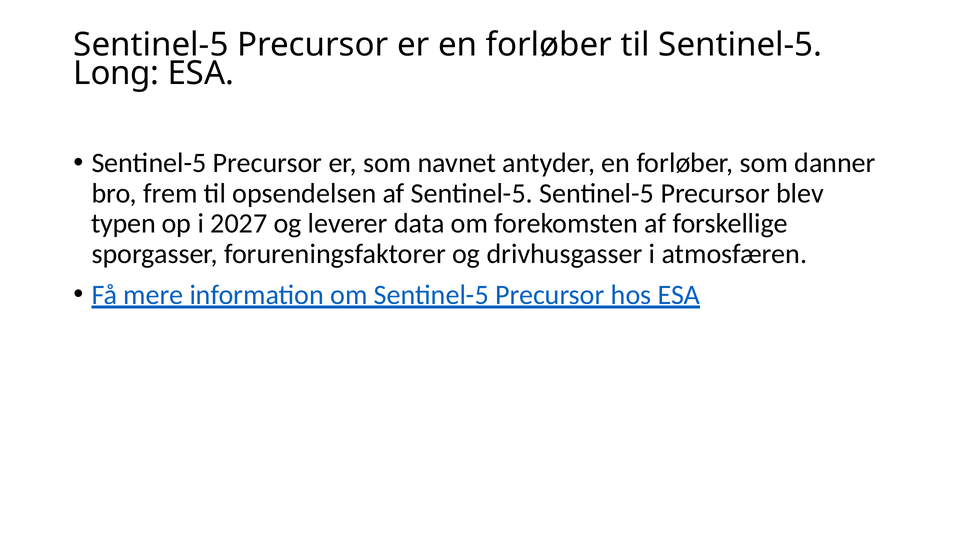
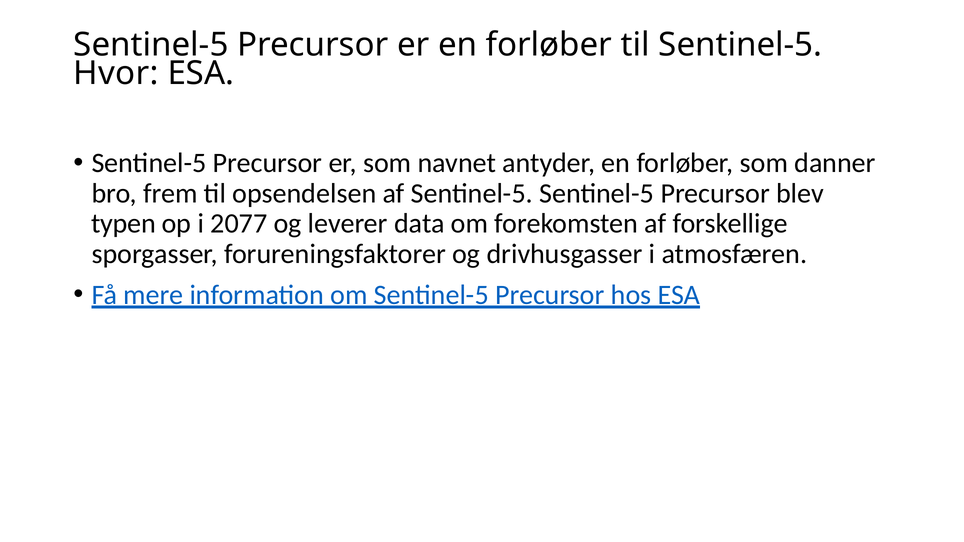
Long: Long -> Hvor
2027: 2027 -> 2077
